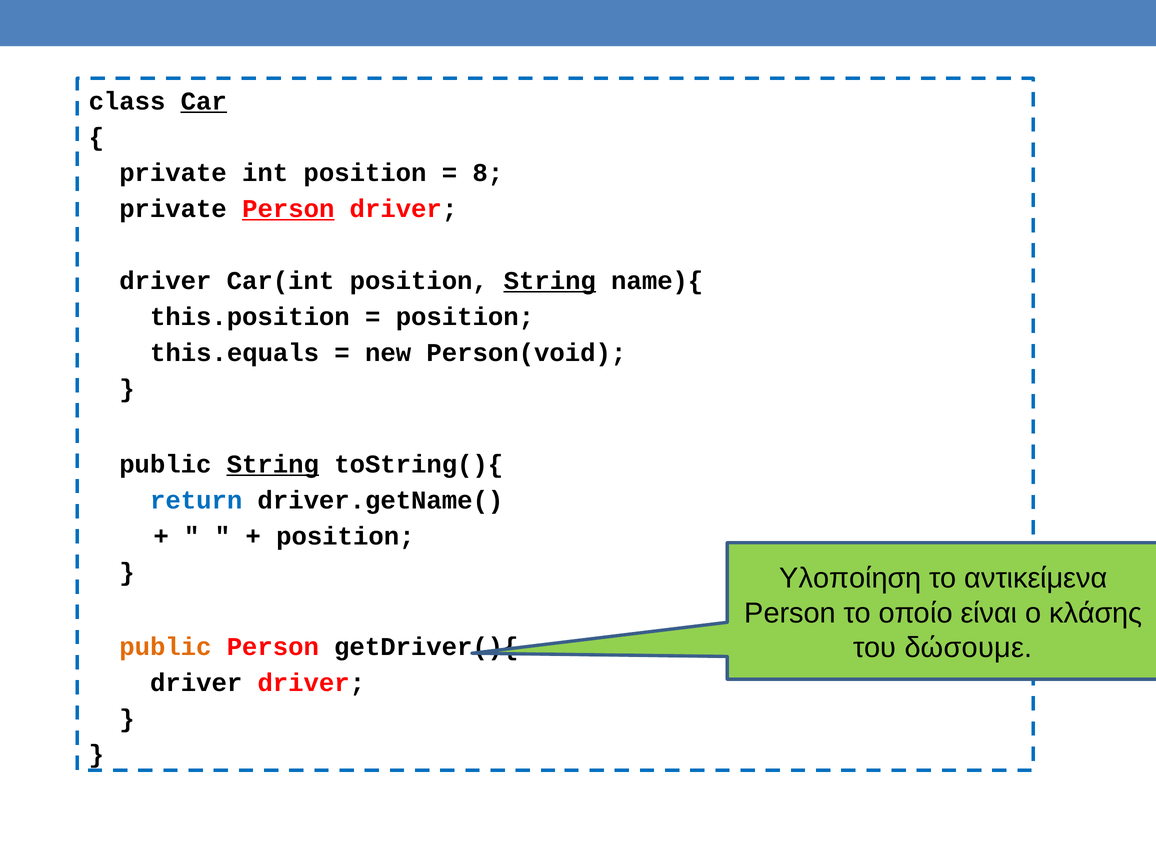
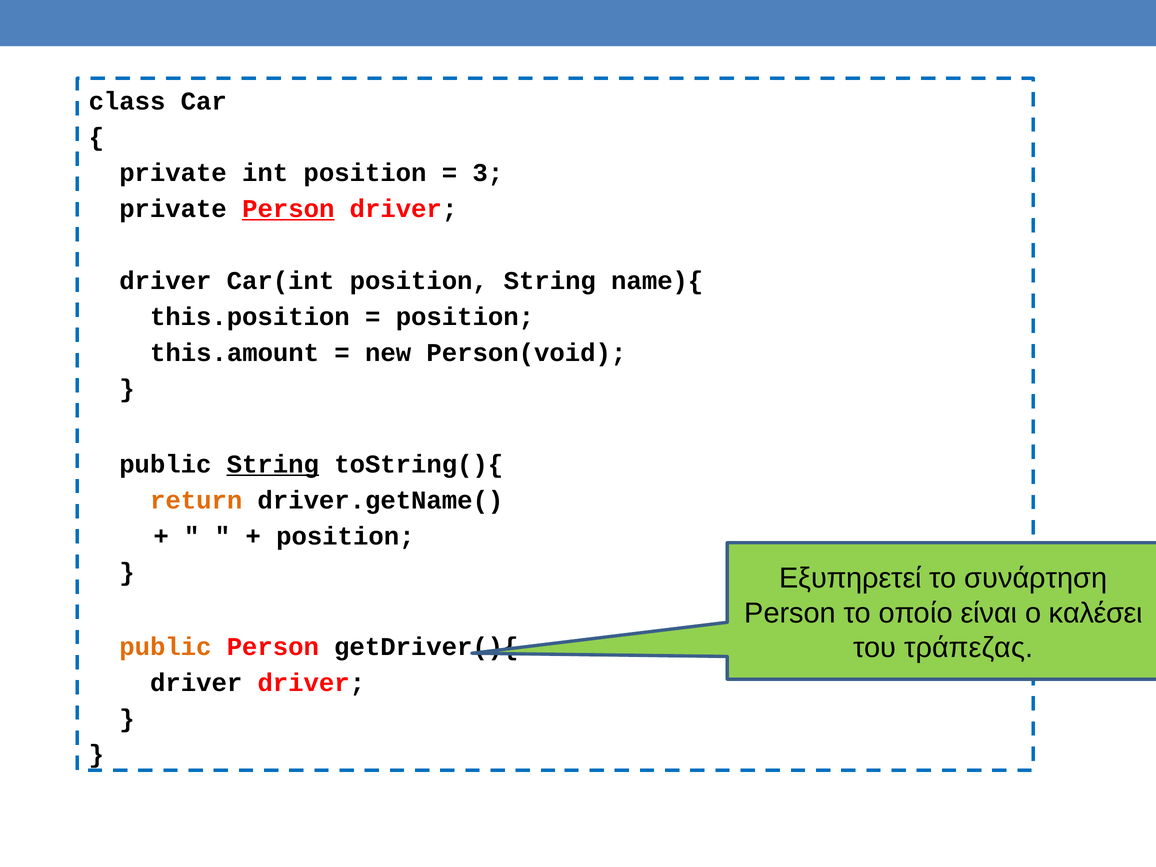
Car underline: present -> none
8: 8 -> 3
String at (550, 281) underline: present -> none
this.equals: this.equals -> this.amount
return colour: blue -> orange
Υλοποίηση: Υλοποίηση -> Εξυπηρετεί
αντικείμενα: αντικείμενα -> συνάρτηση
κλάσης: κλάσης -> καλέσει
δώσουμε: δώσουμε -> τράπεζας
